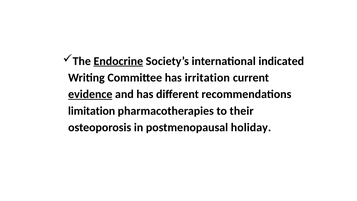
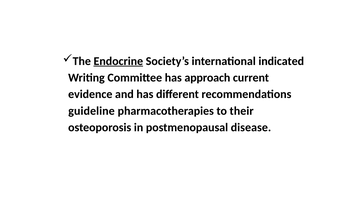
irritation: irritation -> approach
evidence underline: present -> none
limitation: limitation -> guideline
holiday: holiday -> disease
